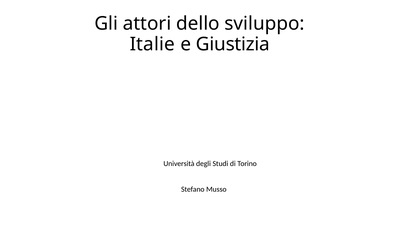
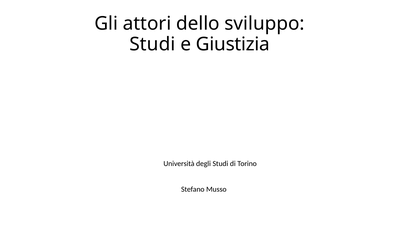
Italie at (152, 44): Italie -> Studi
